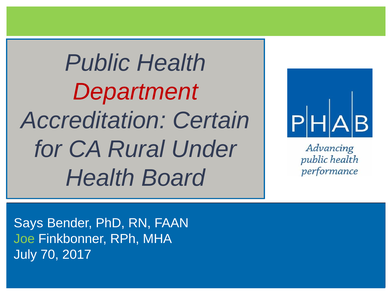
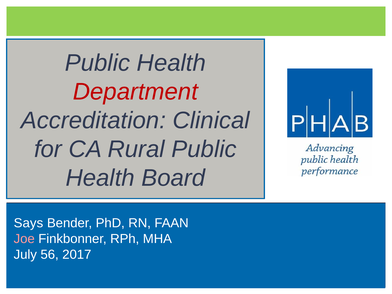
Certain: Certain -> Clinical
Rural Under: Under -> Public
Joe colour: light green -> pink
70: 70 -> 56
